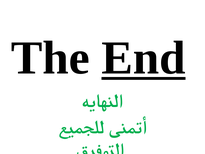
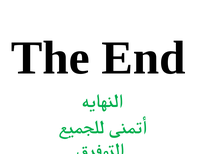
End underline: present -> none
